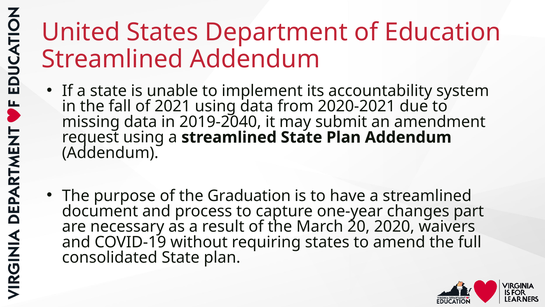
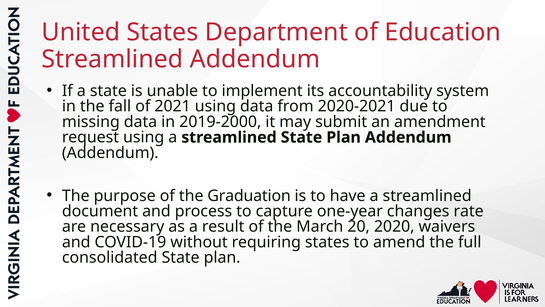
2019-2040: 2019-2040 -> 2019-2000
part: part -> rate
